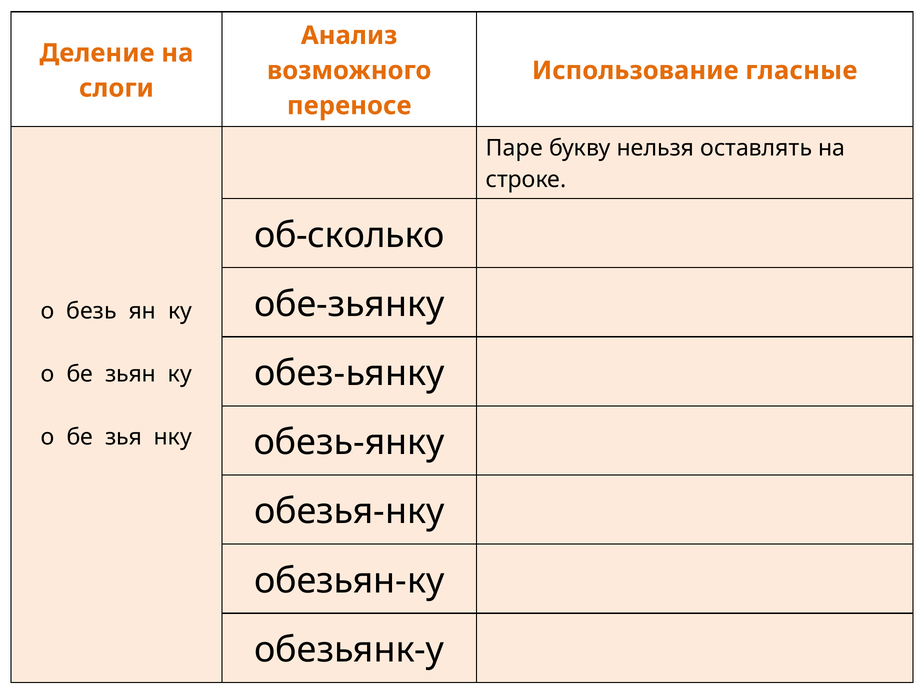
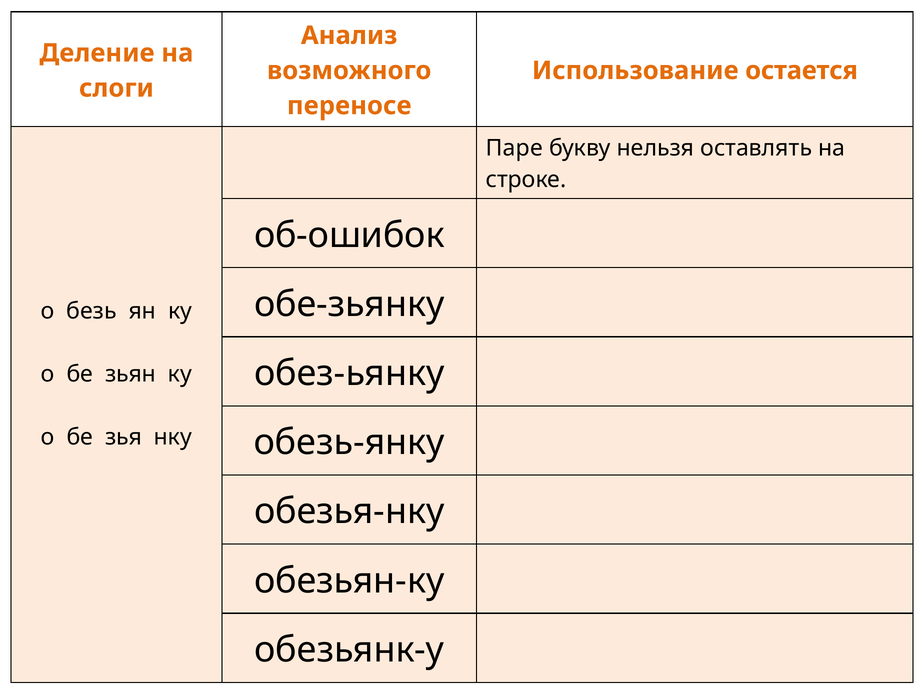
гласные: гласные -> остается
об-сколько: об-сколько -> об-ошибок
